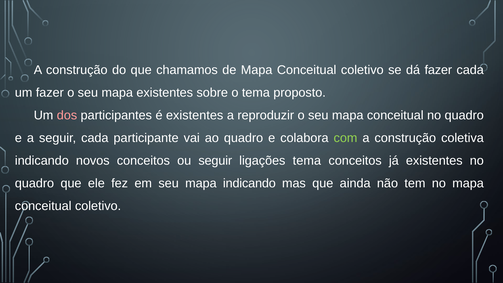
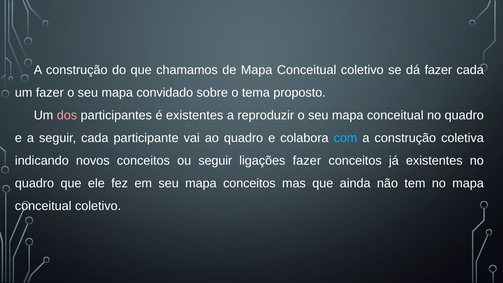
mapa existentes: existentes -> convidado
com colour: light green -> light blue
ligações tema: tema -> fazer
mapa indicando: indicando -> conceitos
